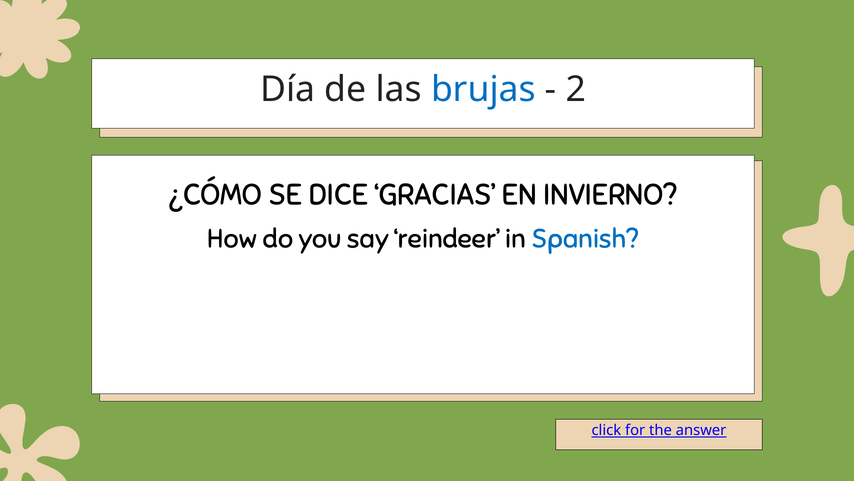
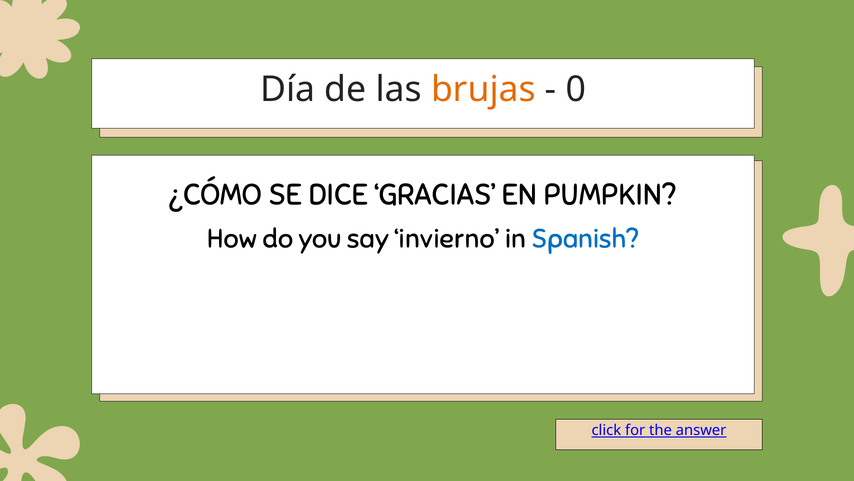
brujas colour: blue -> orange
2: 2 -> 0
INVIERNO: INVIERNO -> PUMPKIN
reindeer: reindeer -> invierno
